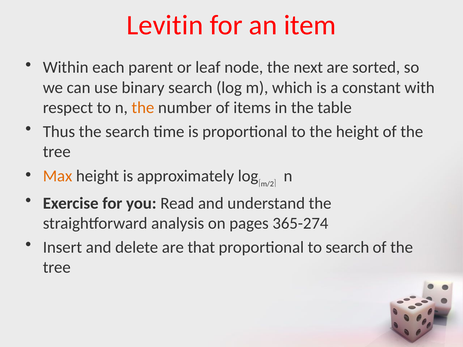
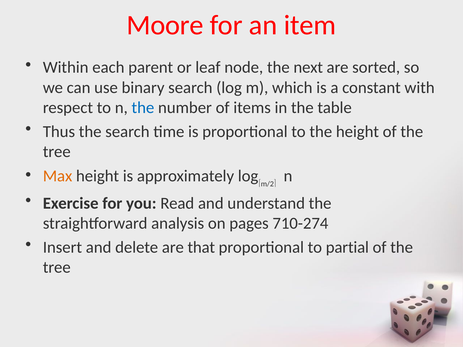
Levitin: Levitin -> Moore
the at (143, 108) colour: orange -> blue
365-274: 365-274 -> 710-274
to search: search -> partial
